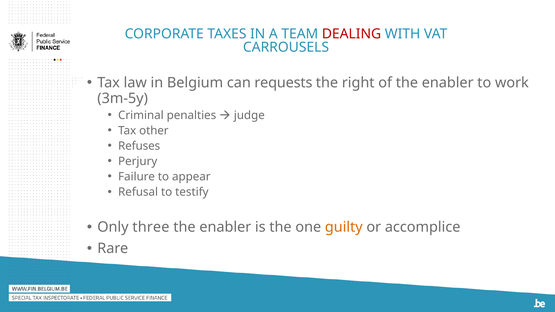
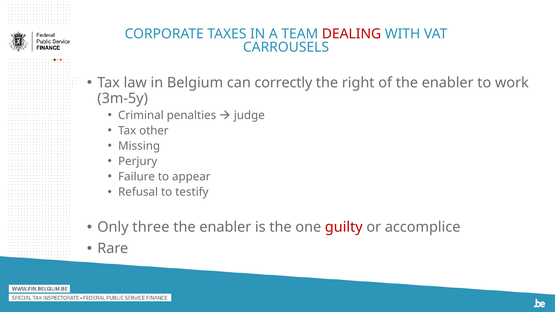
requests: requests -> correctly
Refuses: Refuses -> Missing
guilty colour: orange -> red
